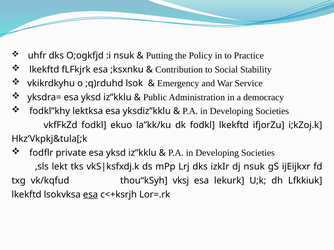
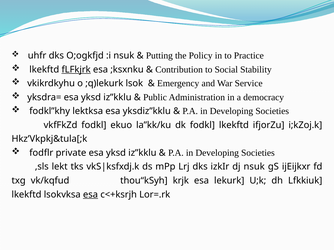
fLFkjrk underline: none -> present
;q)rduhd: ;q)rduhd -> ;q)lekurk
vksj: vksj -> krjk
